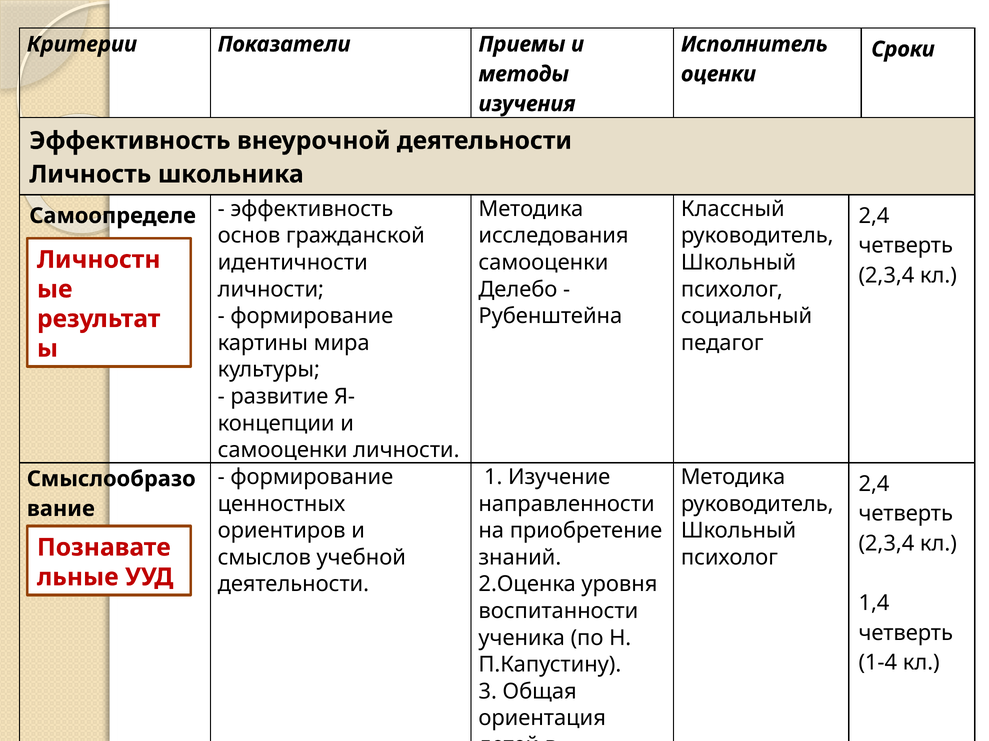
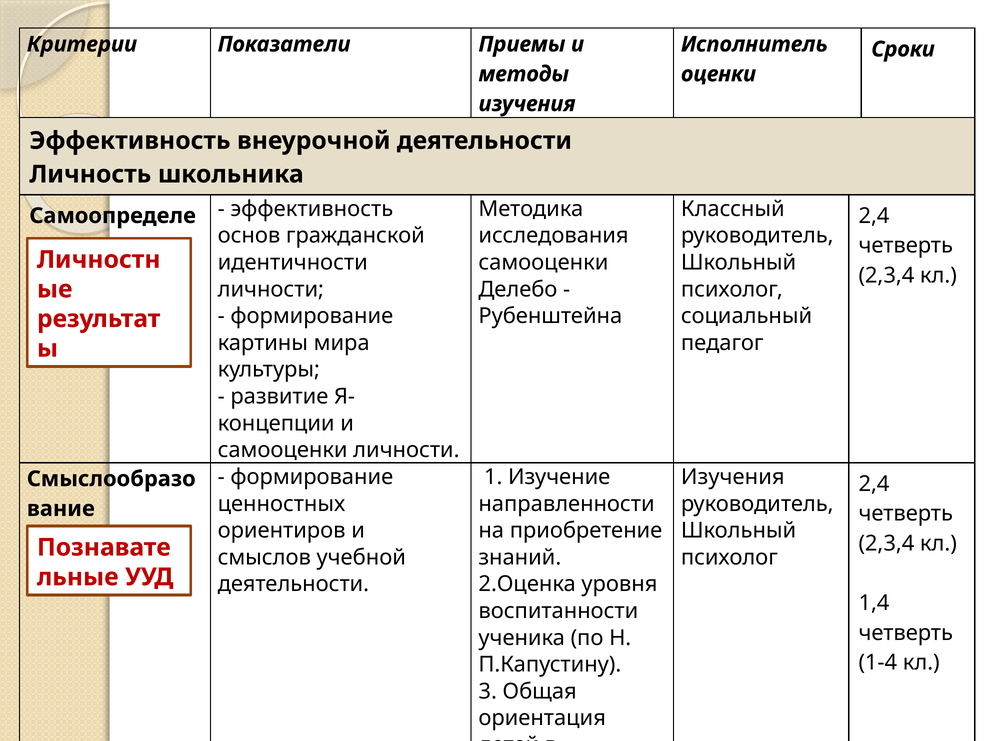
Методика at (733, 477): Методика -> Изучения
